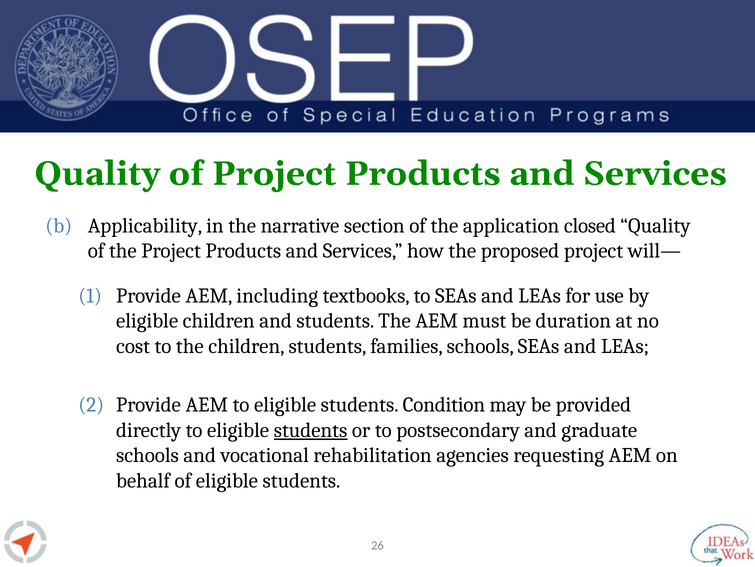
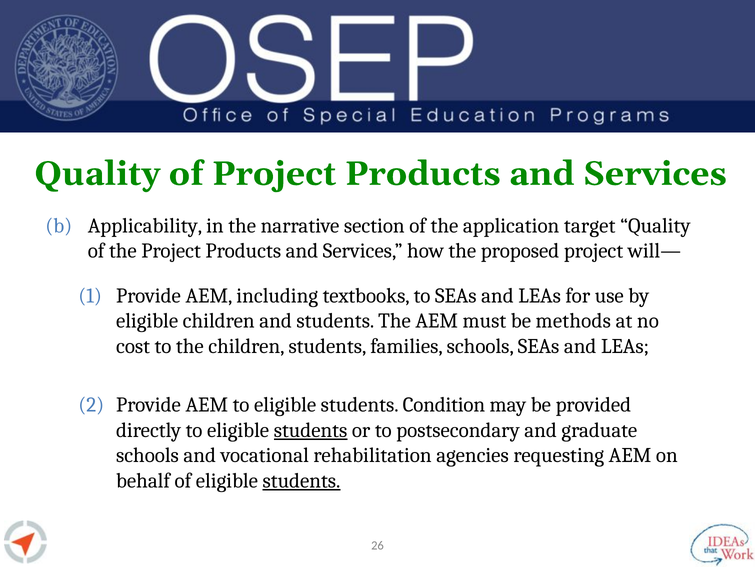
closed: closed -> target
duration: duration -> methods
students at (302, 480) underline: none -> present
